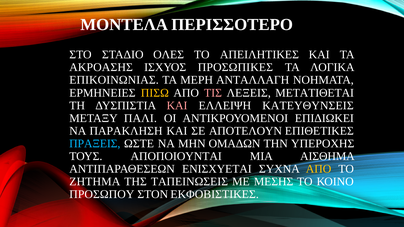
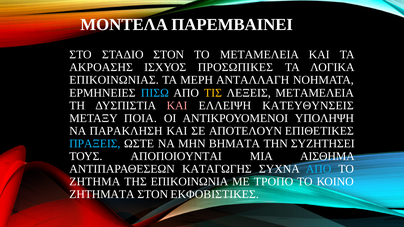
ΠΕΡΙΣΣΟΤΕΡΟ: ΠΕΡΙΣΣΟΤΕΡΟ -> ΠΑΡΕΜΒΑΙΝΕΙ
ΣΤΑΔΙΟ ΟΛΕΣ: ΟΛΕΣ -> ΣΤΟΝ
ΤΟ ΑΠΕΙΛΗΤΙΚΕΣ: ΑΠΕΙΛΗΤΙΚΕΣ -> ΜΕΤΑΜΕΛΕΙΑ
ΠΙΣΩ colour: yellow -> light blue
ΤΙΣ colour: pink -> yellow
ΛΕΞΕΙΣ ΜΕΤΑΤΙΘΕΤΑΙ: ΜΕΤΑΤΙΘΕΤΑΙ -> ΜΕΤΑΜΕΛΕΙΑ
ΠΑΛΙ: ΠΑΛΙ -> ΠΟΙΑ
ΕΠΙΔΙΩΚΕΙ: ΕΠΙΔΙΩΚΕΙ -> ΥΠΟΛΗΨΗ
ΟΜΑΔΩΝ: ΟΜΑΔΩΝ -> ΒΗΜΑΤΑ
ΥΠΕΡΟΧΗΣ: ΥΠΕΡΟΧΗΣ -> ΣΥΖΗΤΗΣΕΙ
ΕΝΙΣΧΥΕΤΑΙ: ΕΝΙΣΧΥΕΤΑΙ -> ΚΑΤΑΓΩΓΗΣ
ΑΠΟ at (319, 169) colour: yellow -> light blue
ΤΑΠΕΙΝΩΣΕΙΣ: ΤΑΠΕΙΝΩΣΕΙΣ -> ΕΠΙΚΟΙΝΩΝΙΑ
ΜΕΣΗΣ: ΜΕΣΗΣ -> ΤΡΟΠΟ
ΠΡΟΣΩΠΟΥ: ΠΡΟΣΩΠΟΥ -> ΖΗΤΗΜΑΤΑ
